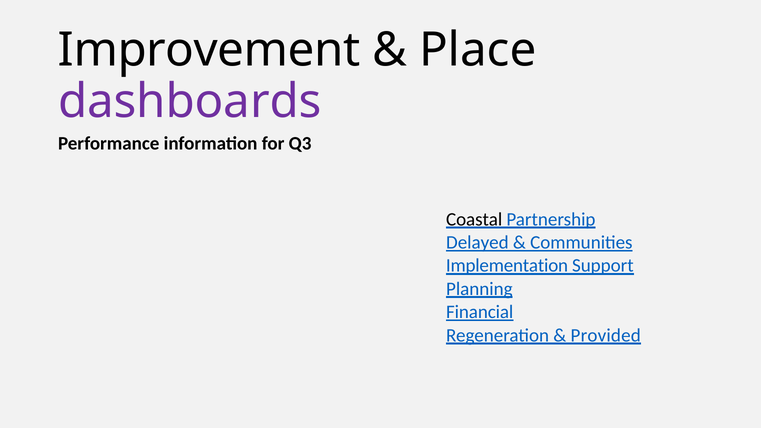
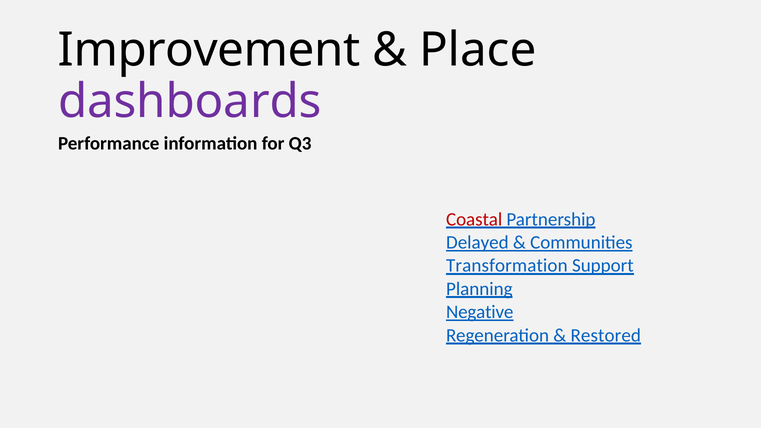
Coastal colour: black -> red
Implementation: Implementation -> Transformation
Financial: Financial -> Negative
Provided: Provided -> Restored
